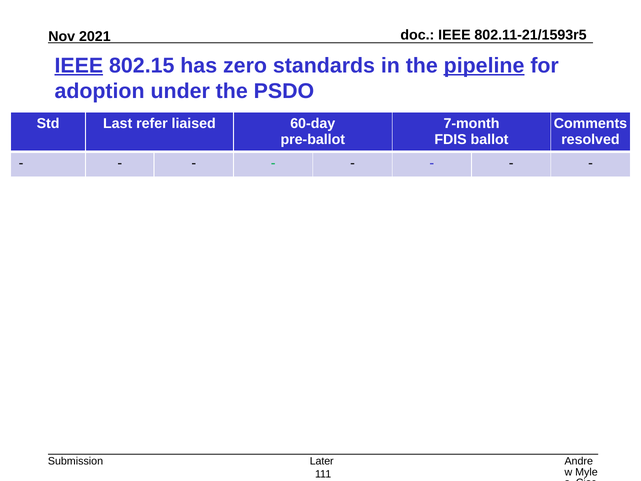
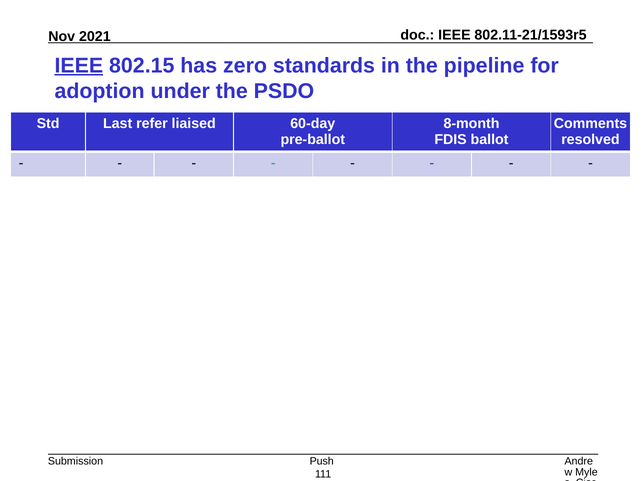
pipeline underline: present -> none
7-month: 7-month -> 8-month
Later: Later -> Push
